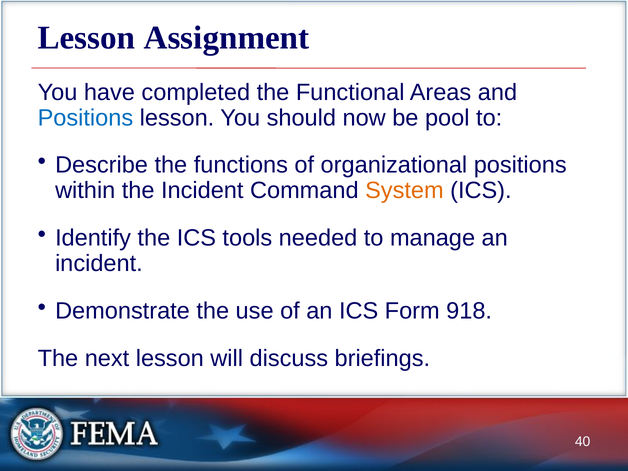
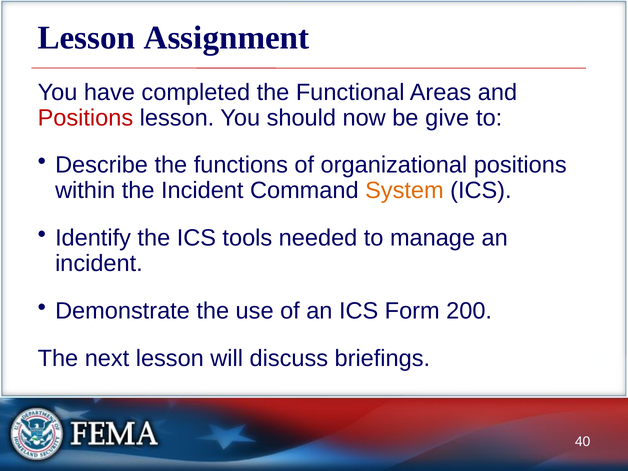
Positions at (85, 118) colour: blue -> red
pool: pool -> give
918: 918 -> 200
